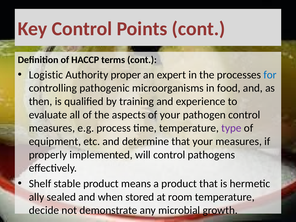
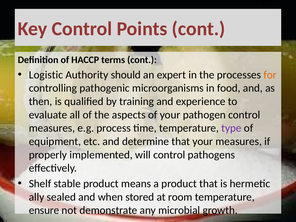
proper: proper -> should
for colour: blue -> orange
decide: decide -> ensure
